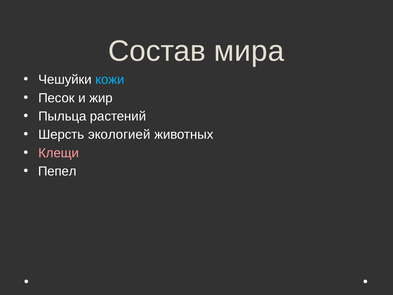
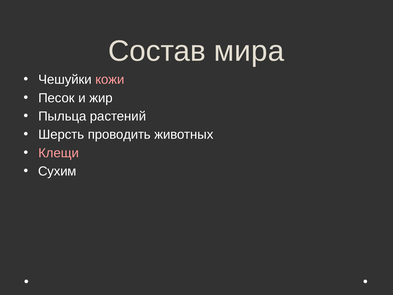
кожи colour: light blue -> pink
экологией: экологией -> проводить
Пепел: Пепел -> Сухим
